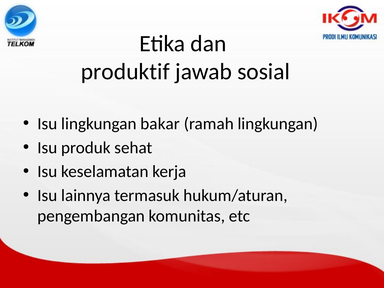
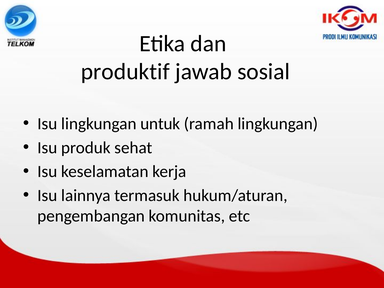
bakar: bakar -> untuk
